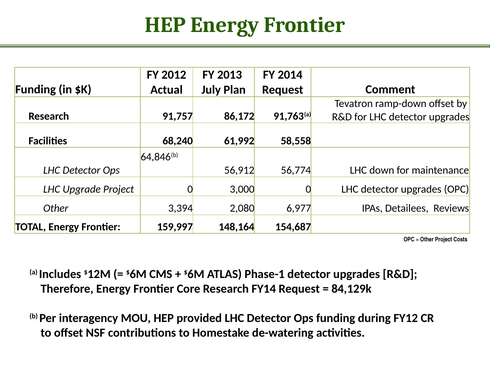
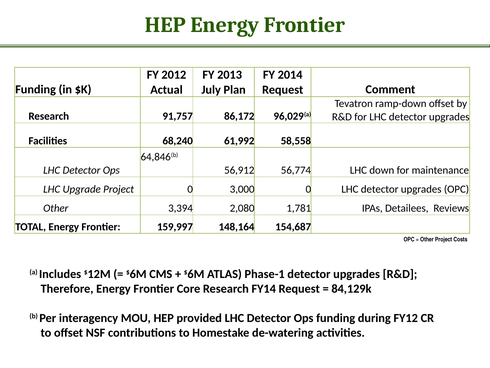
91,763: 91,763 -> 96,029
6,977: 6,977 -> 1,781
